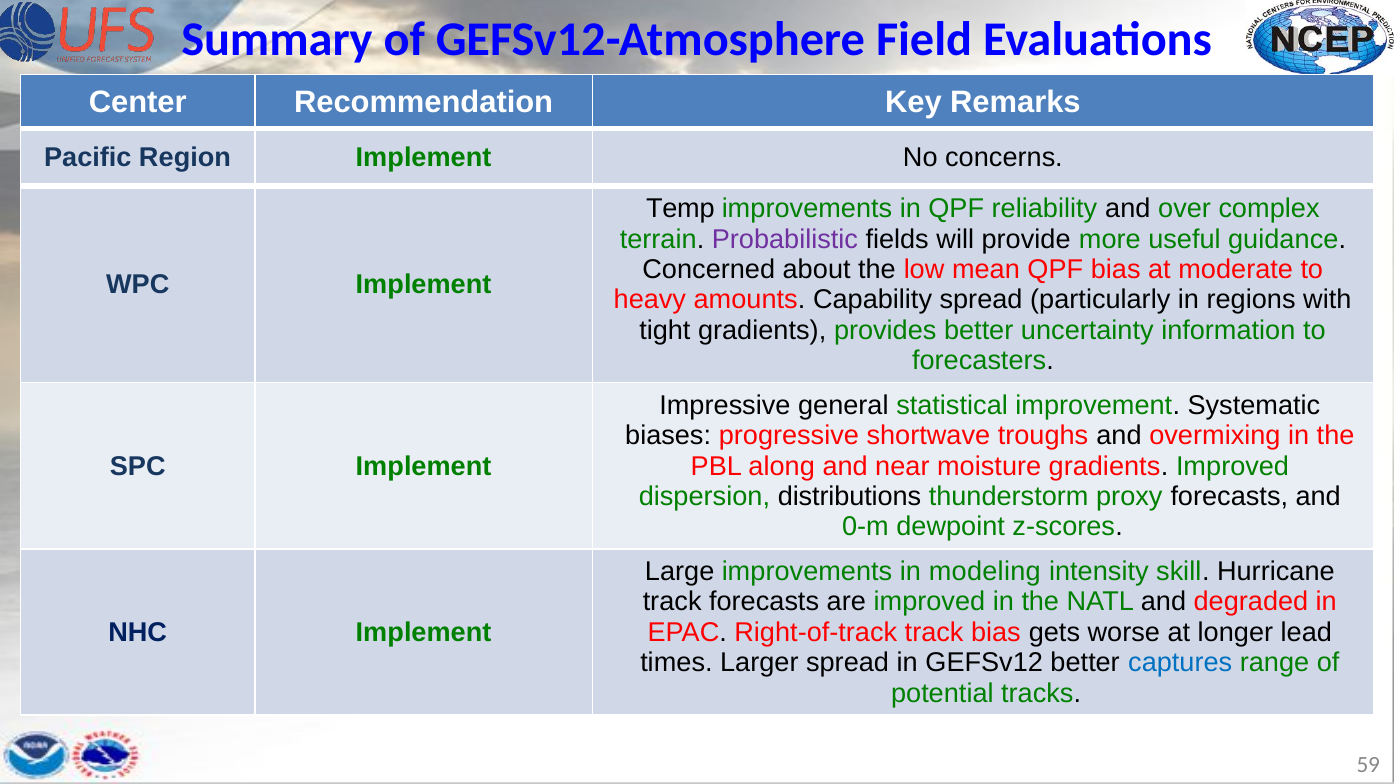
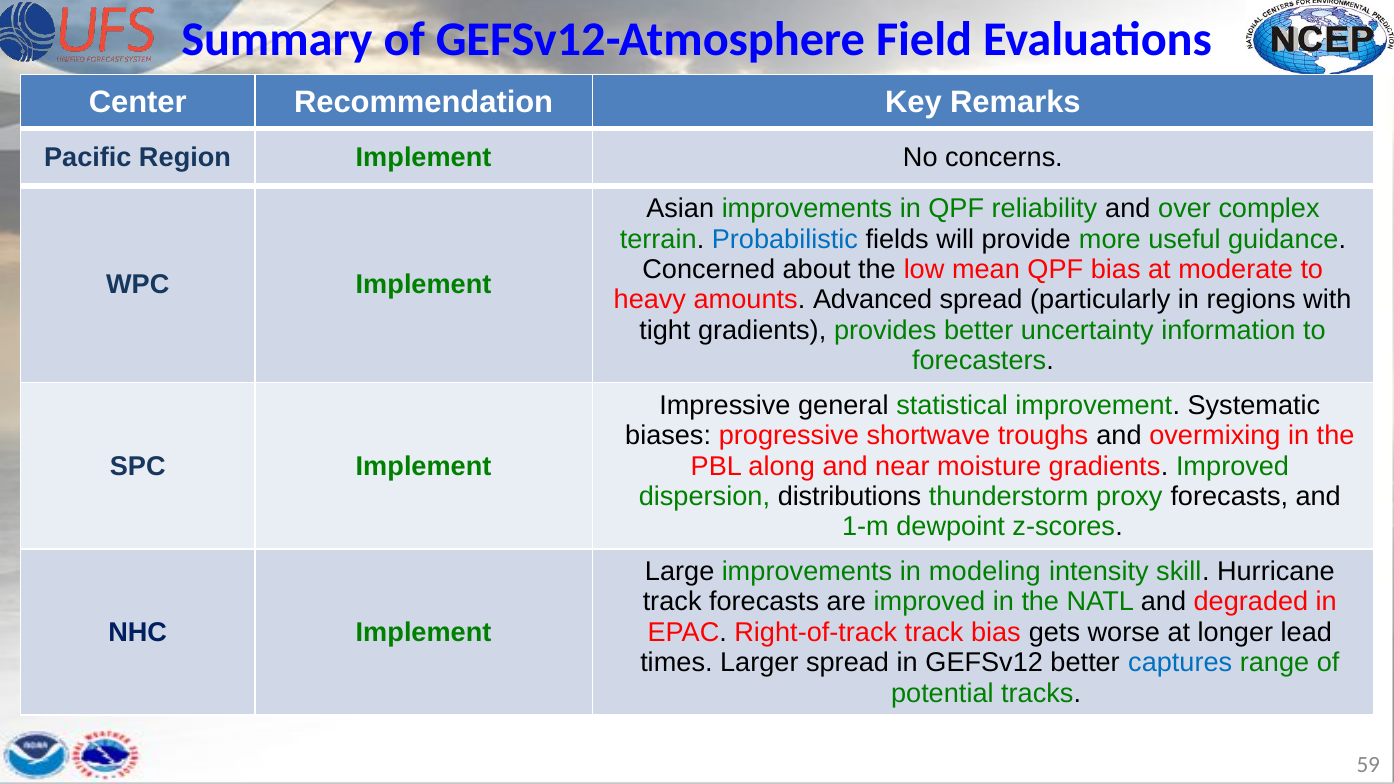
Temp: Temp -> Asian
Probabilistic colour: purple -> blue
Capability: Capability -> Advanced
0-m: 0-m -> 1-m
